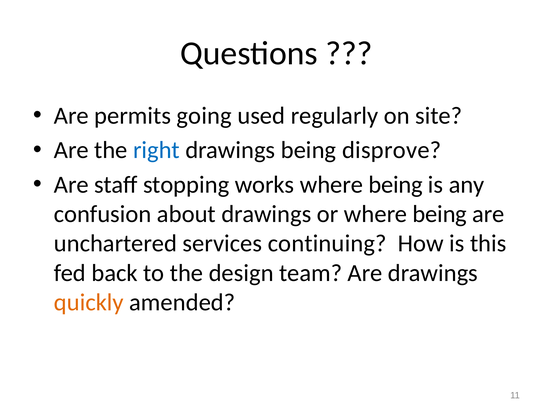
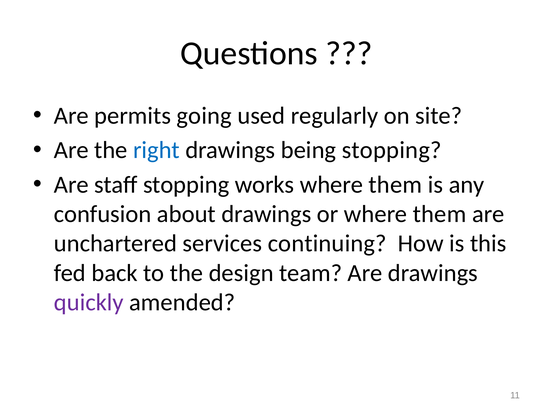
being disprove: disprove -> stopping
works where being: being -> them
or where being: being -> them
quickly colour: orange -> purple
